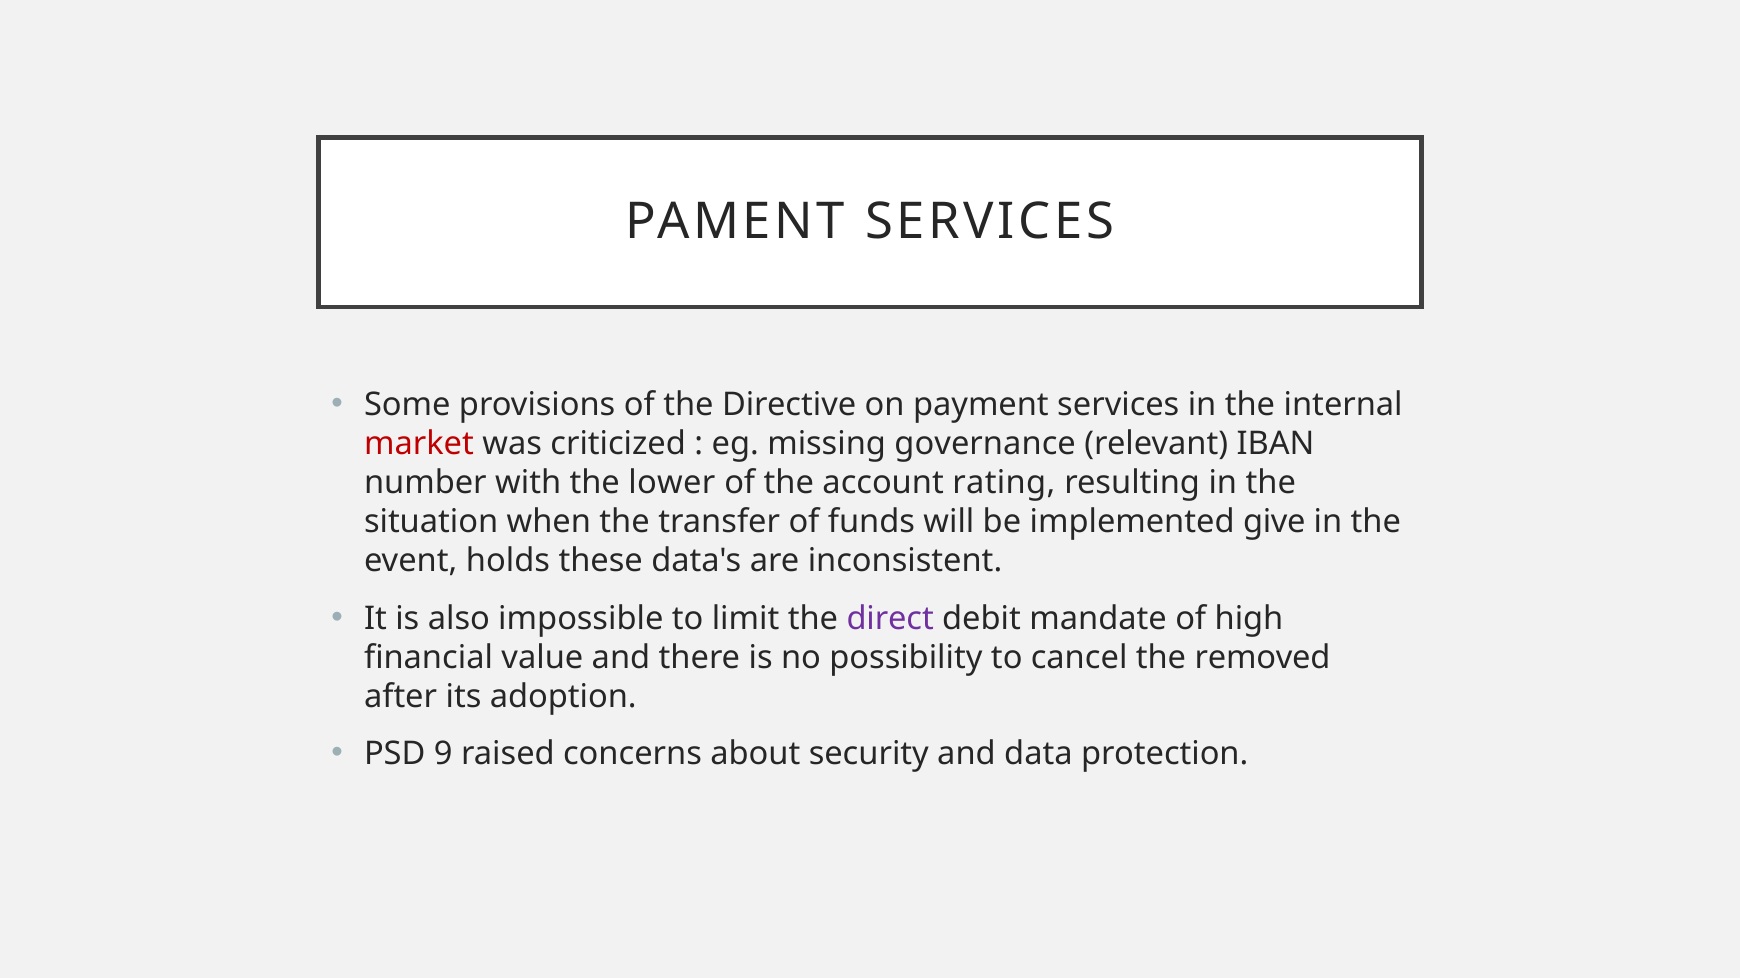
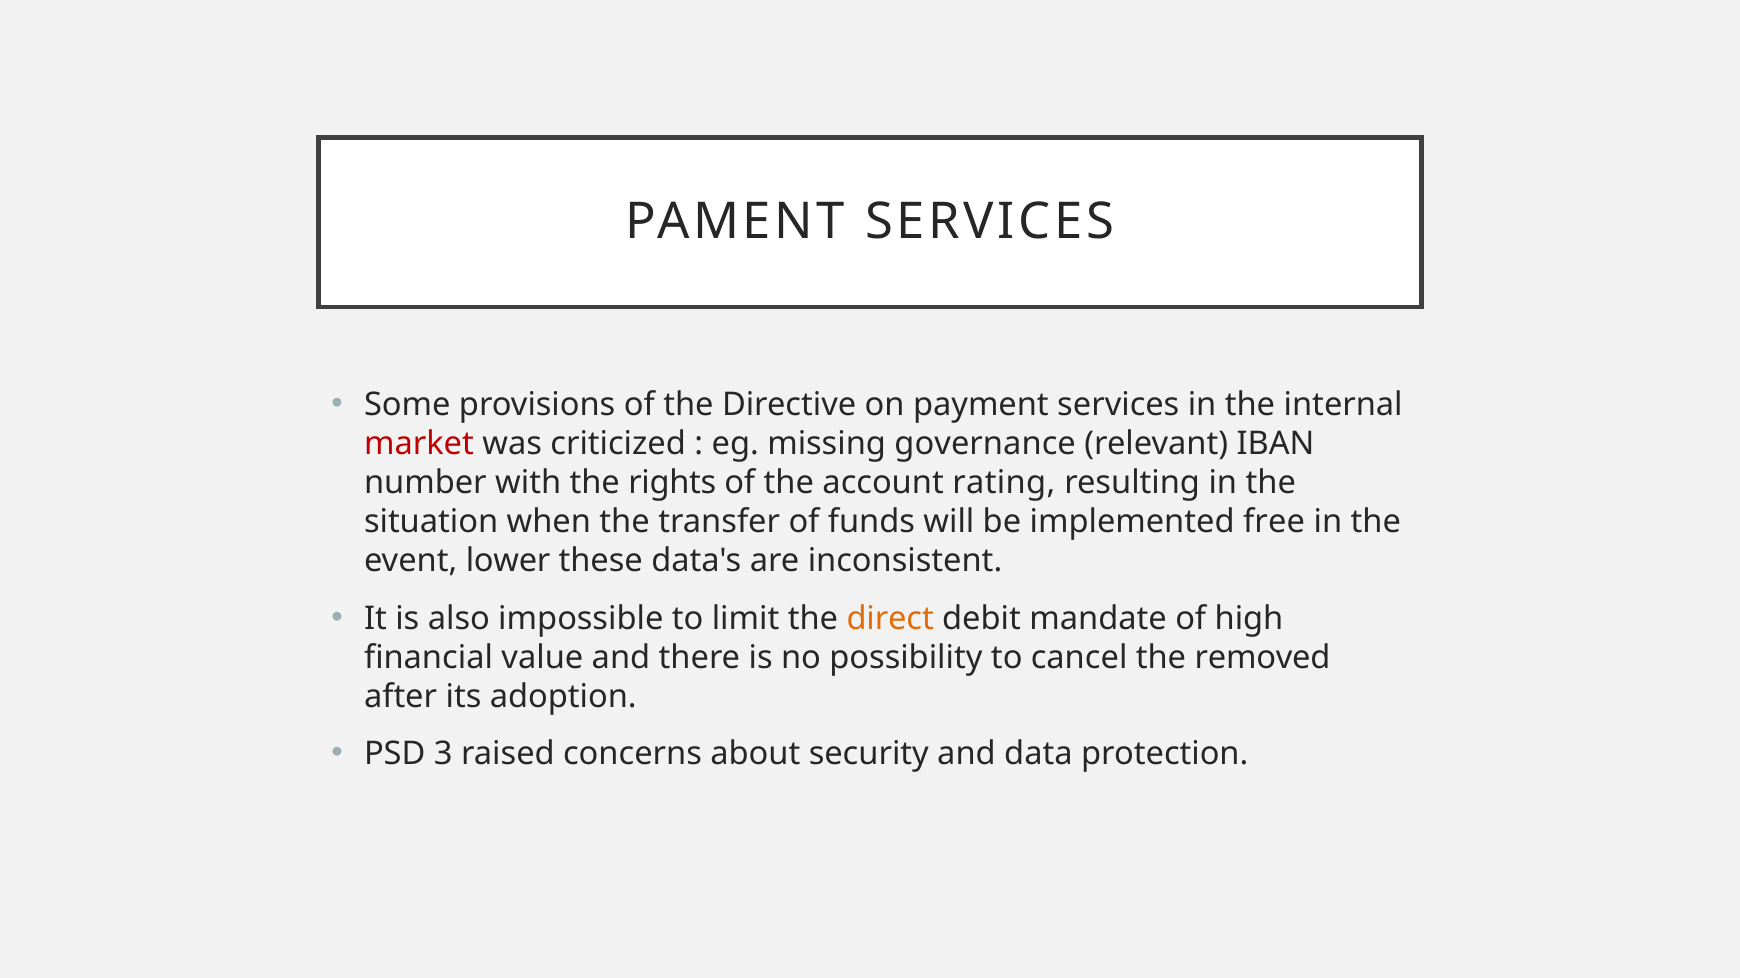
lower: lower -> rights
give: give -> free
holds: holds -> lower
direct colour: purple -> orange
9: 9 -> 3
